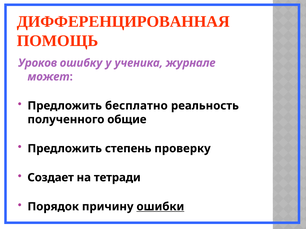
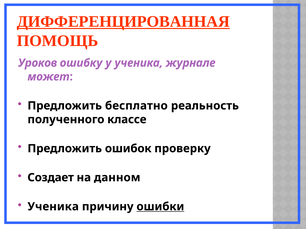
ДИФФЕРЕНЦИРОВАННАЯ underline: none -> present
общие: общие -> классе
степень: степень -> ошибок
тетради: тетради -> данном
Порядок at (53, 207): Порядок -> Ученика
